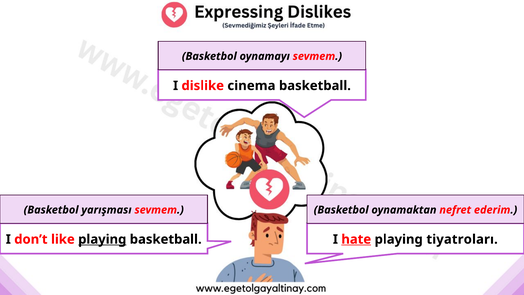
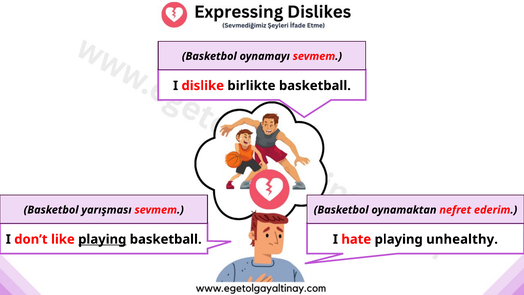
cinema: cinema -> birlikte
hate underline: present -> none
tiyatroları: tiyatroları -> unhealthy
